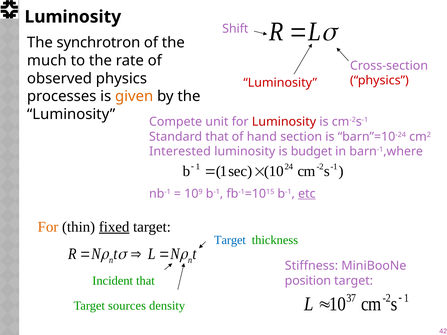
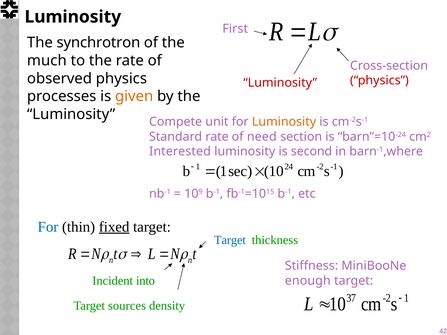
Shift: Shift -> First
Luminosity at (284, 122) colour: red -> orange
Standard that: that -> rate
hand: hand -> need
budget: budget -> second
etc underline: present -> none
For at (48, 227) colour: orange -> blue
Incident that: that -> into
position: position -> enough
